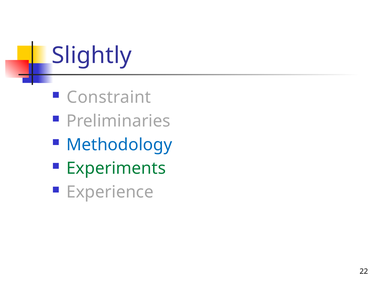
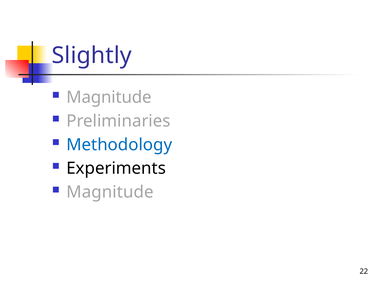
Constraint at (109, 97): Constraint -> Magnitude
Experiments colour: green -> black
Experience at (110, 192): Experience -> Magnitude
